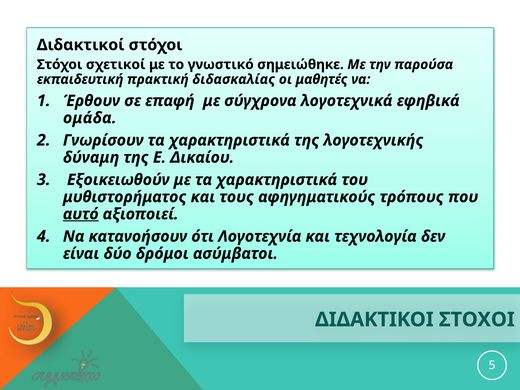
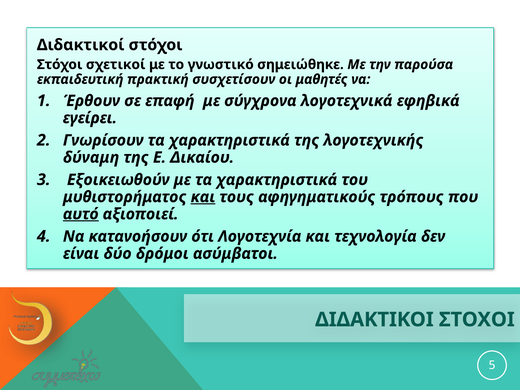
διδασκαλίας: διδασκαλίας -> συσχετίσουν
ομάδα: ομάδα -> εγείρει
και at (203, 197) underline: none -> present
